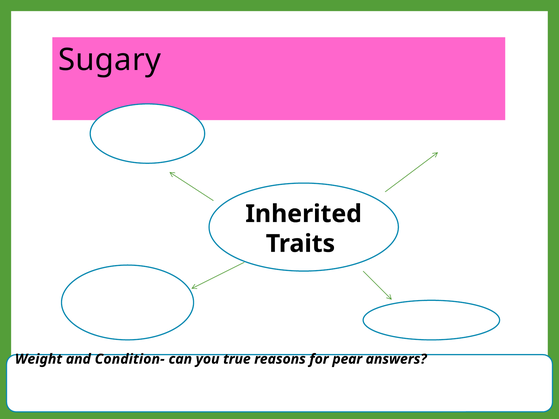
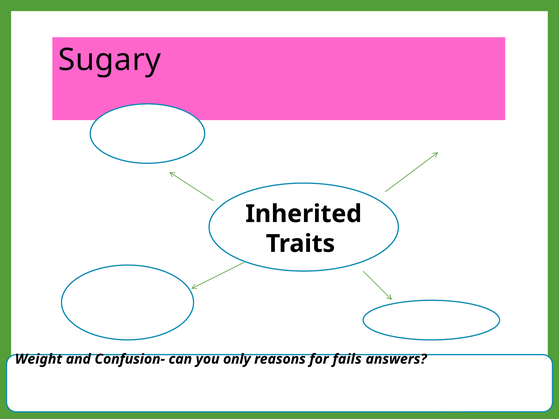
Condition-: Condition- -> Confusion-
true: true -> only
pear: pear -> fails
